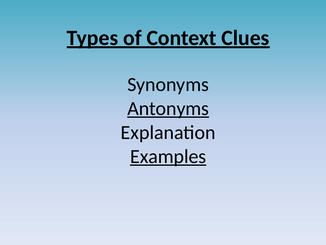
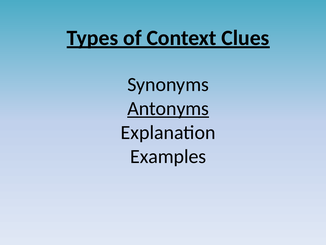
Examples underline: present -> none
